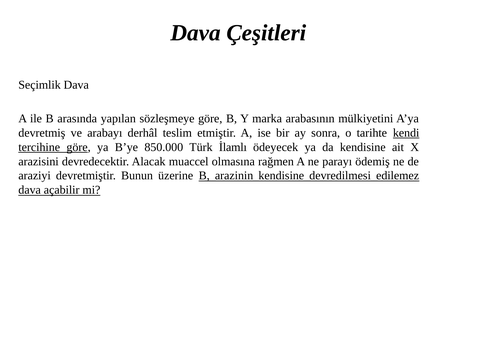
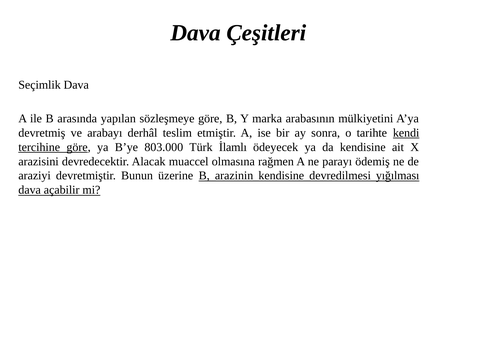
850.000: 850.000 -> 803.000
edilemez: edilemez -> yığılması
